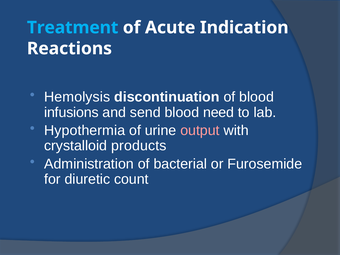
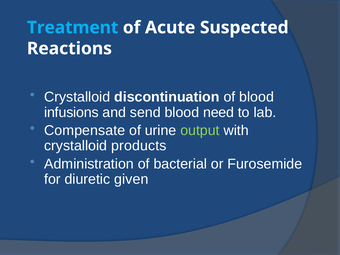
Indication: Indication -> Suspected
Hemolysis at (77, 97): Hemolysis -> Crystalloid
Hypothermia: Hypothermia -> Compensate
output colour: pink -> light green
count: count -> given
